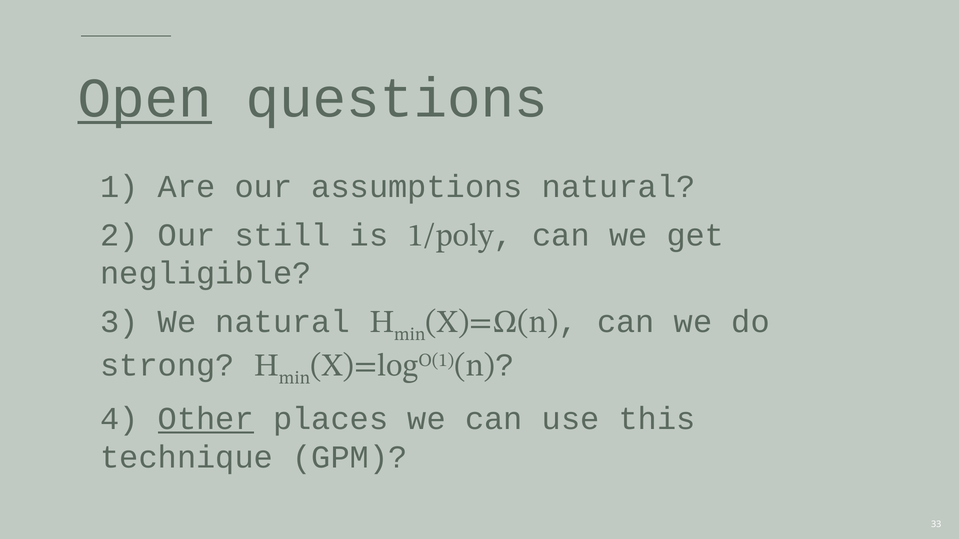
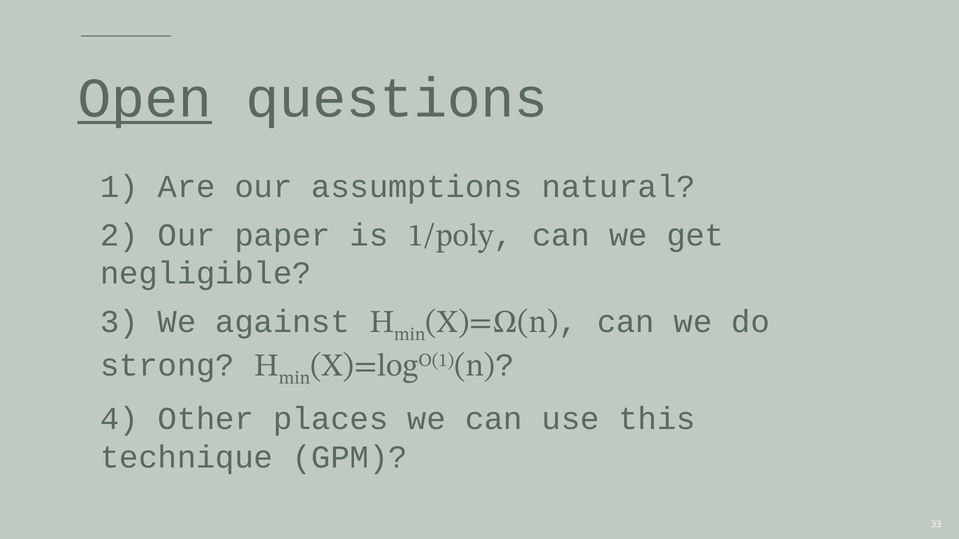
still: still -> paper
We natural: natural -> against
Other underline: present -> none
